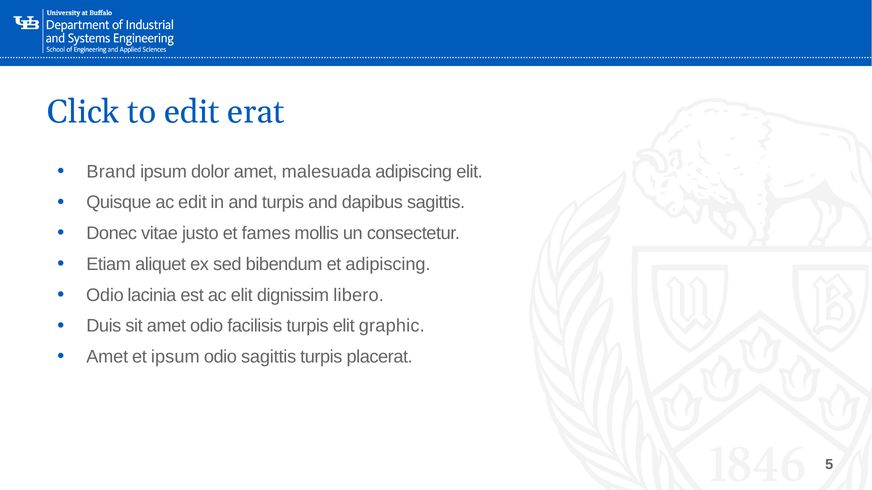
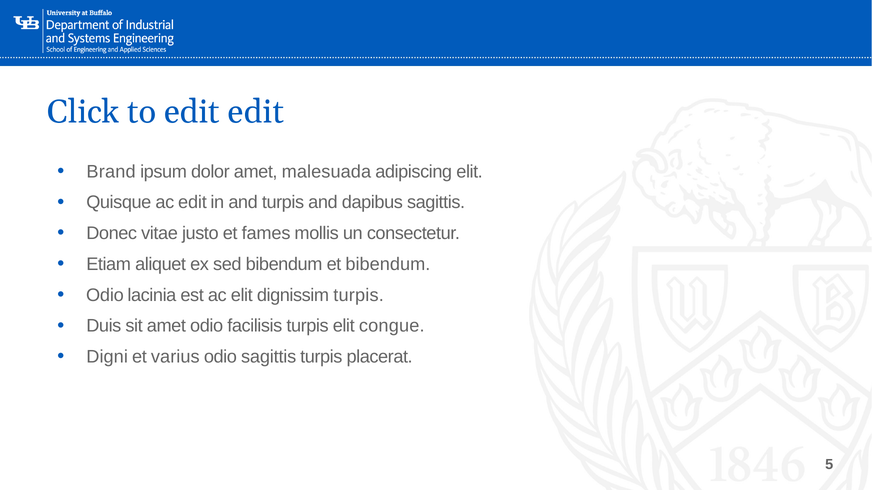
edit erat: erat -> edit
et adipiscing: adipiscing -> bibendum
dignissim libero: libero -> turpis
graphic: graphic -> congue
Amet at (107, 357): Amet -> Digni
et ipsum: ipsum -> varius
